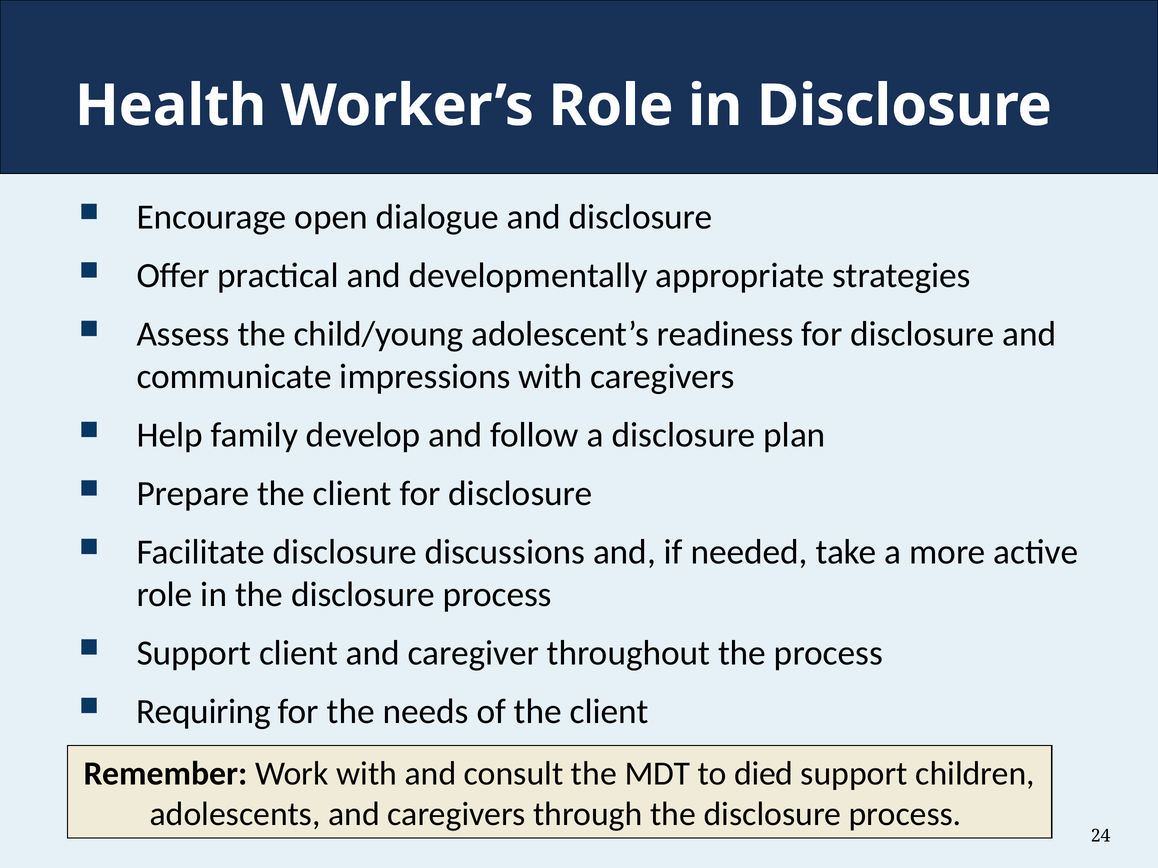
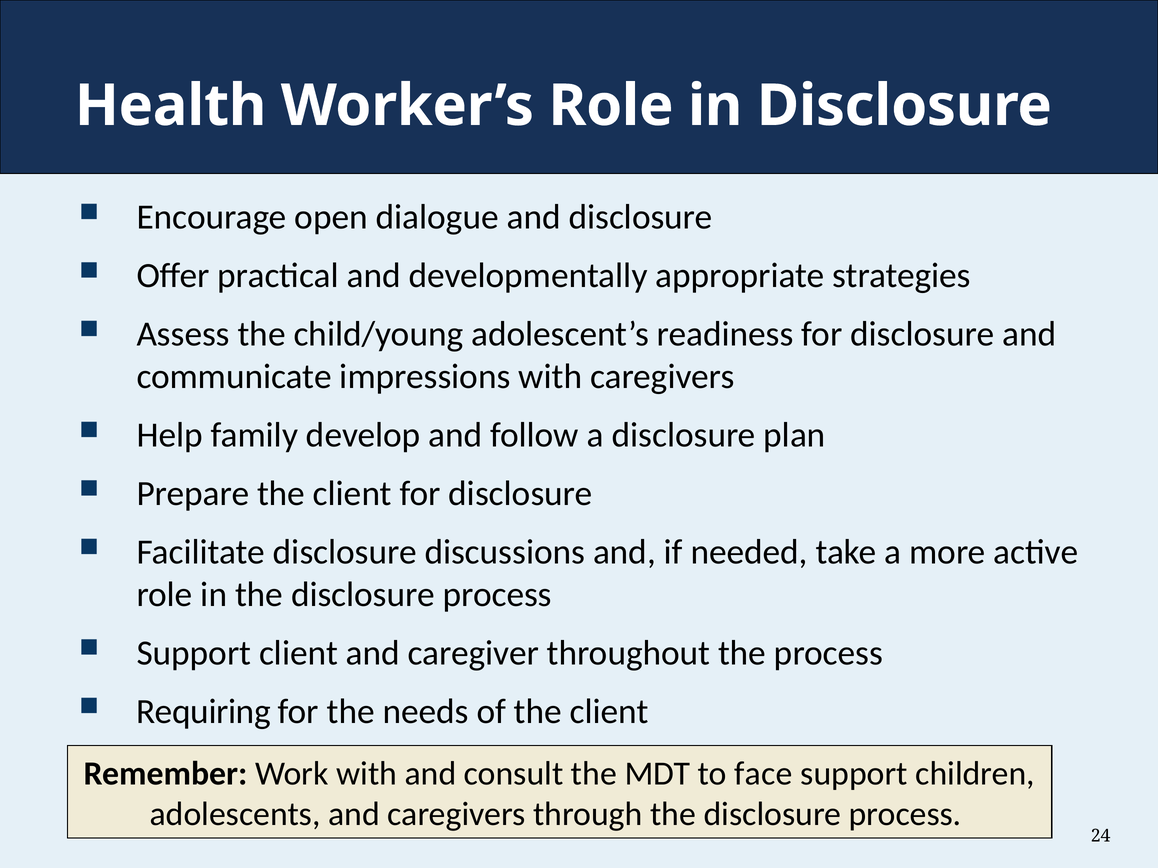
died: died -> face
